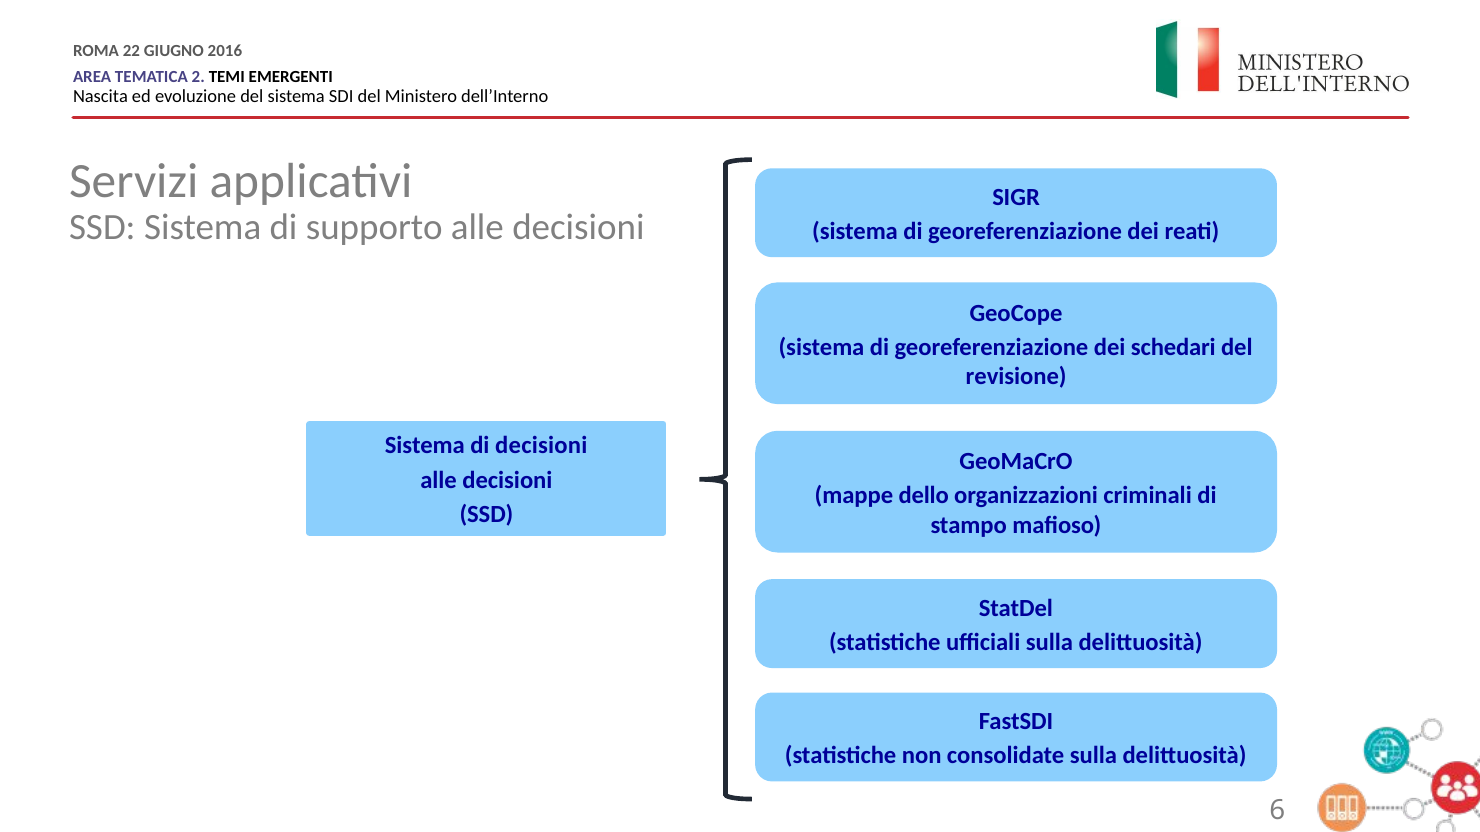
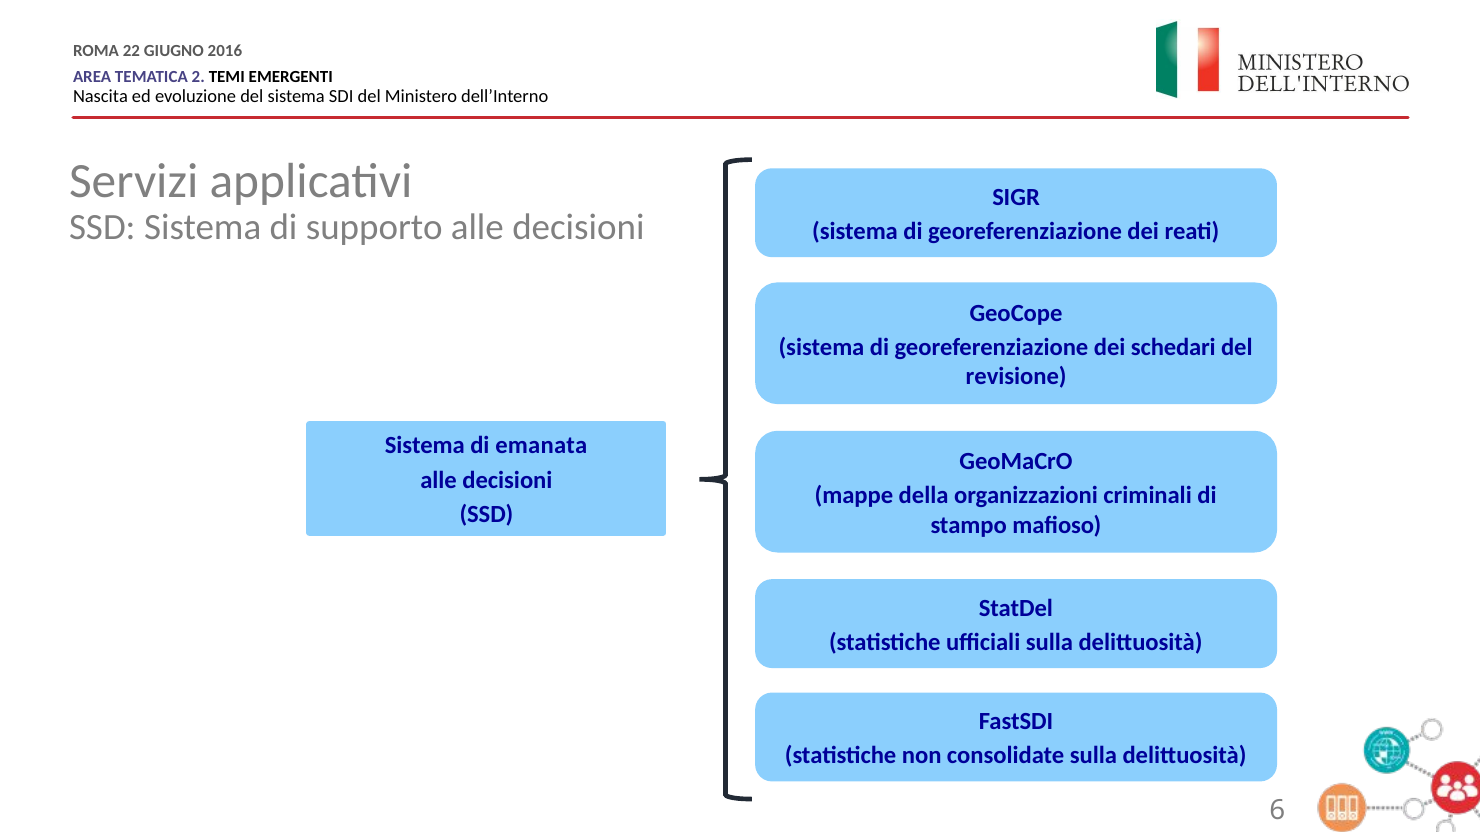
di decisioni: decisioni -> emanata
dello: dello -> della
